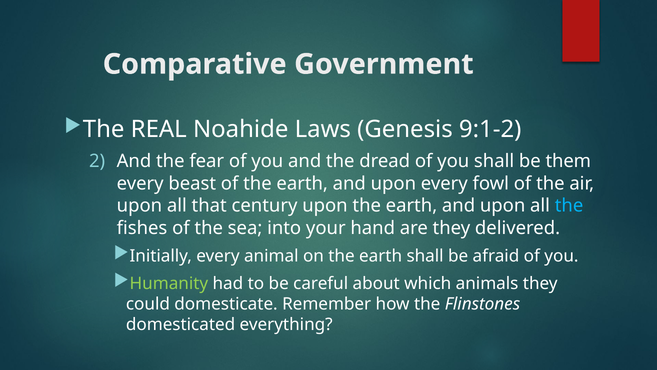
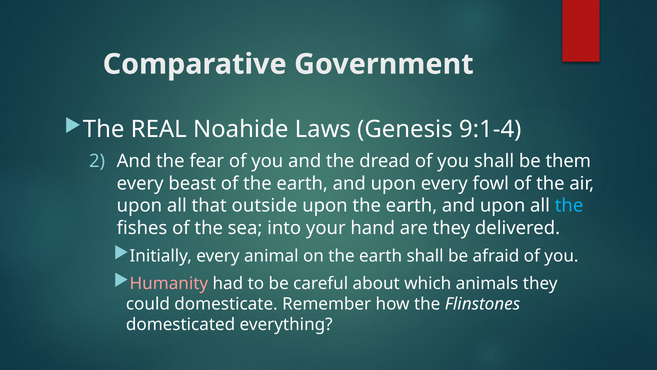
9:1-2: 9:1-2 -> 9:1-4
century: century -> outside
Humanity colour: light green -> pink
